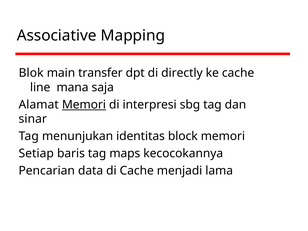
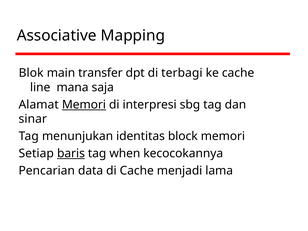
directly: directly -> terbagi
baris underline: none -> present
maps: maps -> when
